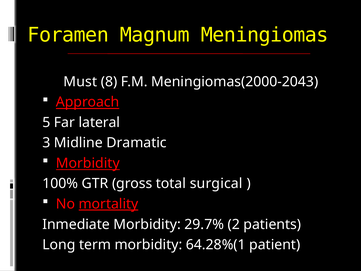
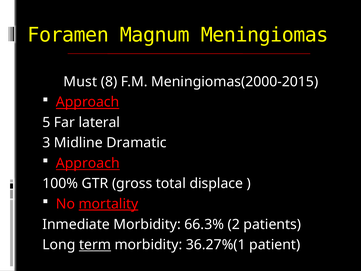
Meningiomas(2000-2043: Meningiomas(2000-2043 -> Meningiomas(2000-2015
Morbidity at (88, 163): Morbidity -> Approach
surgical: surgical -> displace
29.7%: 29.7% -> 66.3%
term underline: none -> present
64.28%(1: 64.28%(1 -> 36.27%(1
